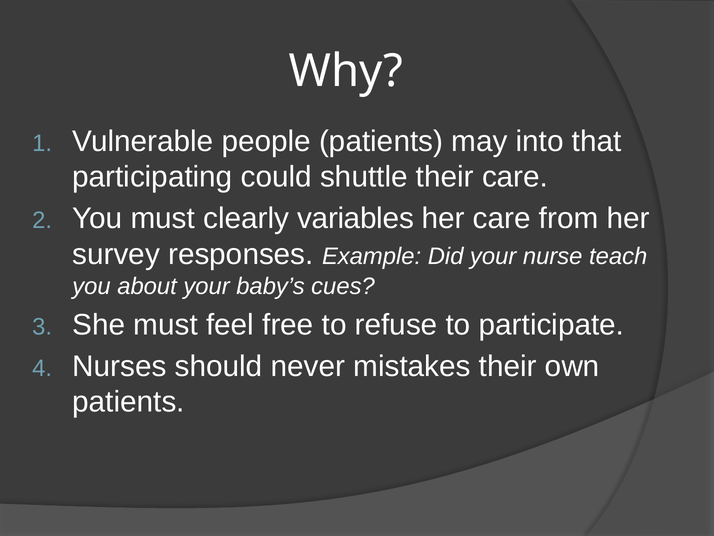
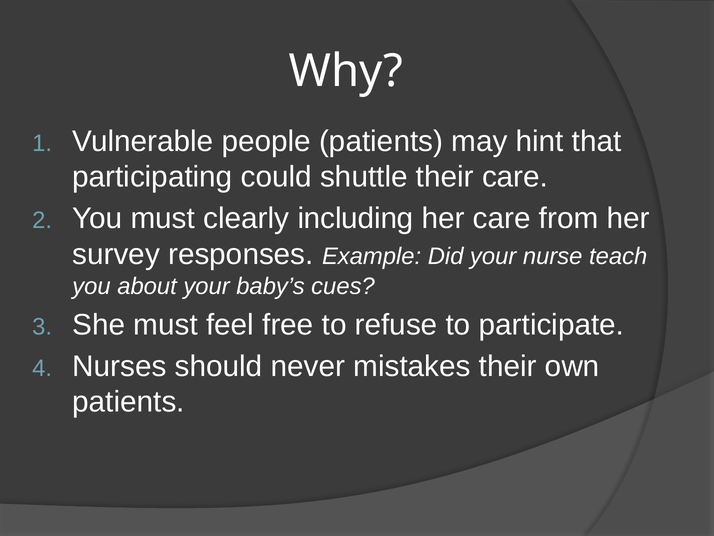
into: into -> hint
variables: variables -> including
